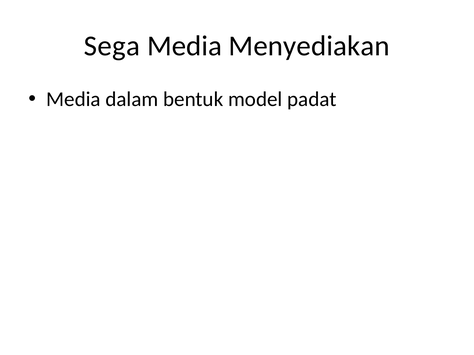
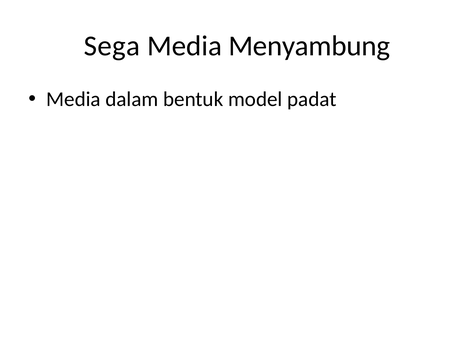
Menyediakan: Menyediakan -> Menyambung
